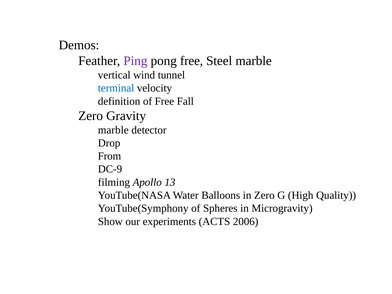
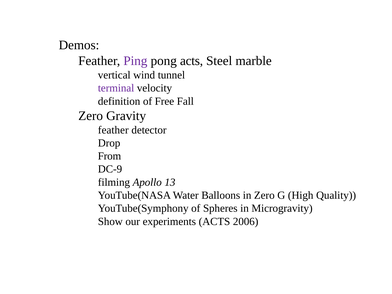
pong free: free -> acts
terminal colour: blue -> purple
marble at (113, 130): marble -> feather
